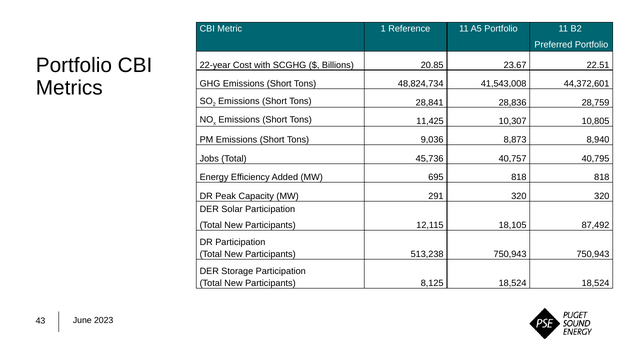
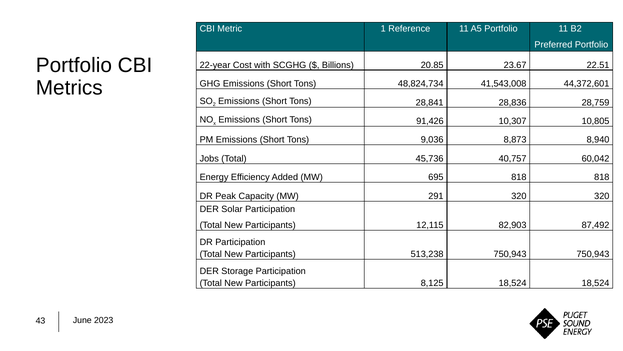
11,425: 11,425 -> 91,426
40,795: 40,795 -> 60,042
18,105: 18,105 -> 82,903
